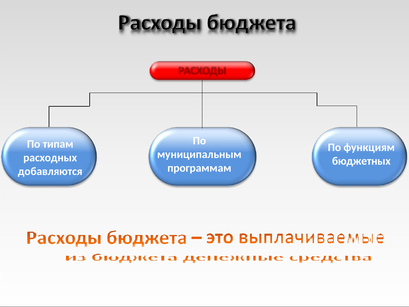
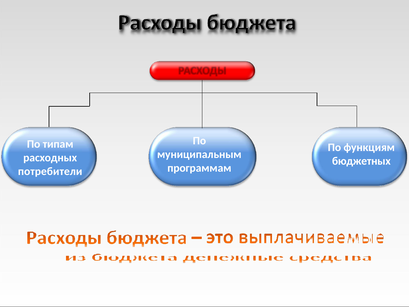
добавляются: добавляются -> потребители
